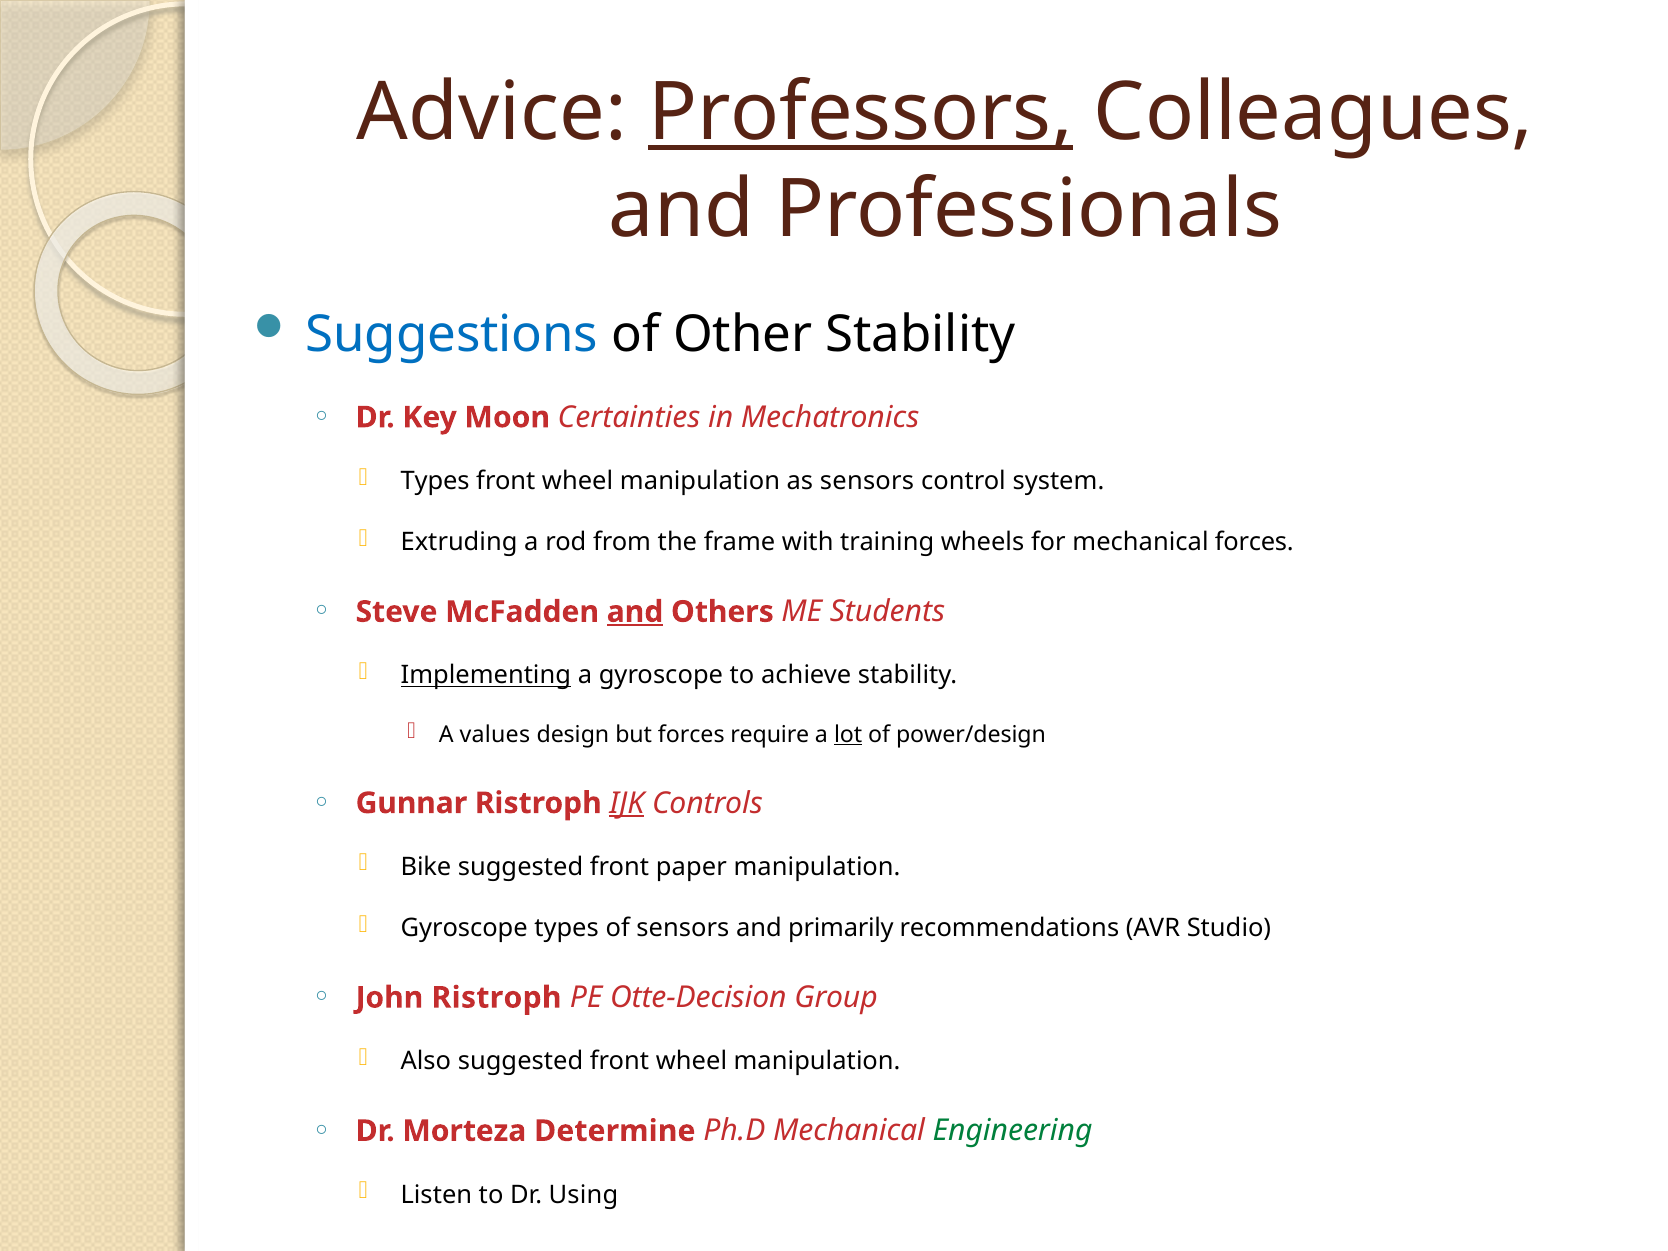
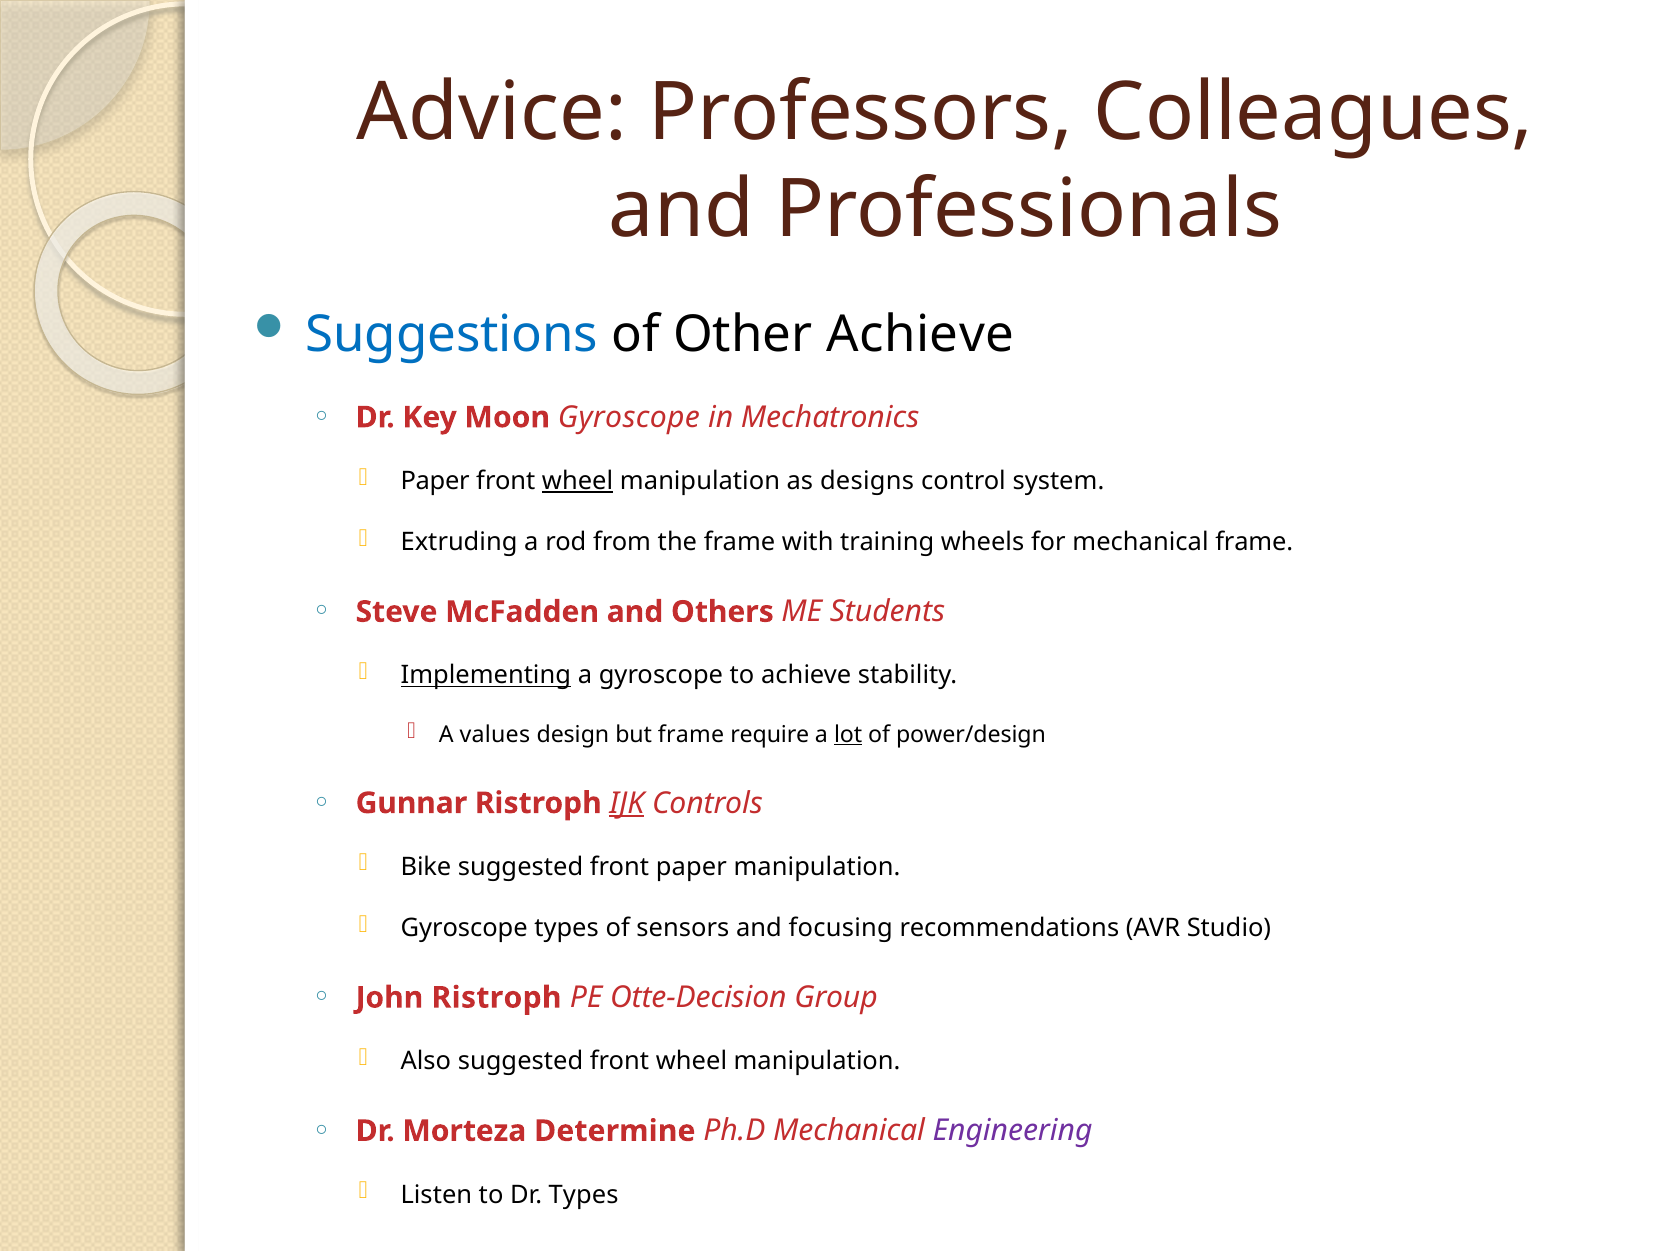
Professors underline: present -> none
Other Stability: Stability -> Achieve
Moon Certainties: Certainties -> Gyroscope
Types at (435, 481): Types -> Paper
wheel at (578, 481) underline: none -> present
as sensors: sensors -> designs
mechanical forces: forces -> frame
and at (635, 612) underline: present -> none
but forces: forces -> frame
primarily: primarily -> focusing
Engineering colour: green -> purple
Dr Using: Using -> Types
